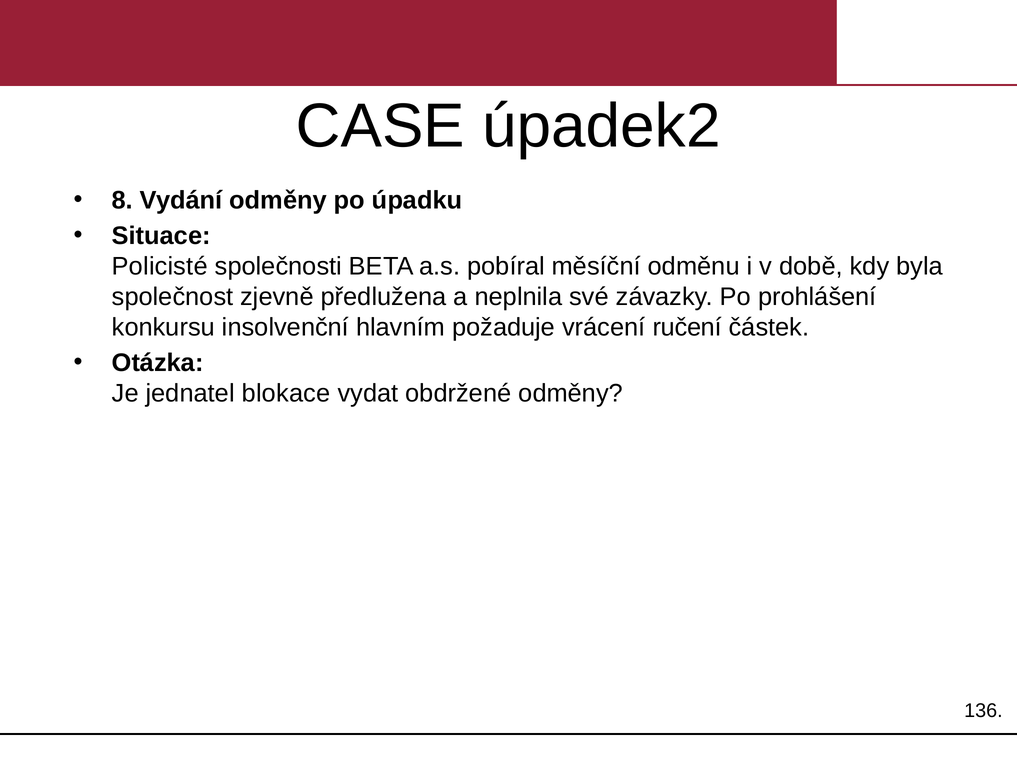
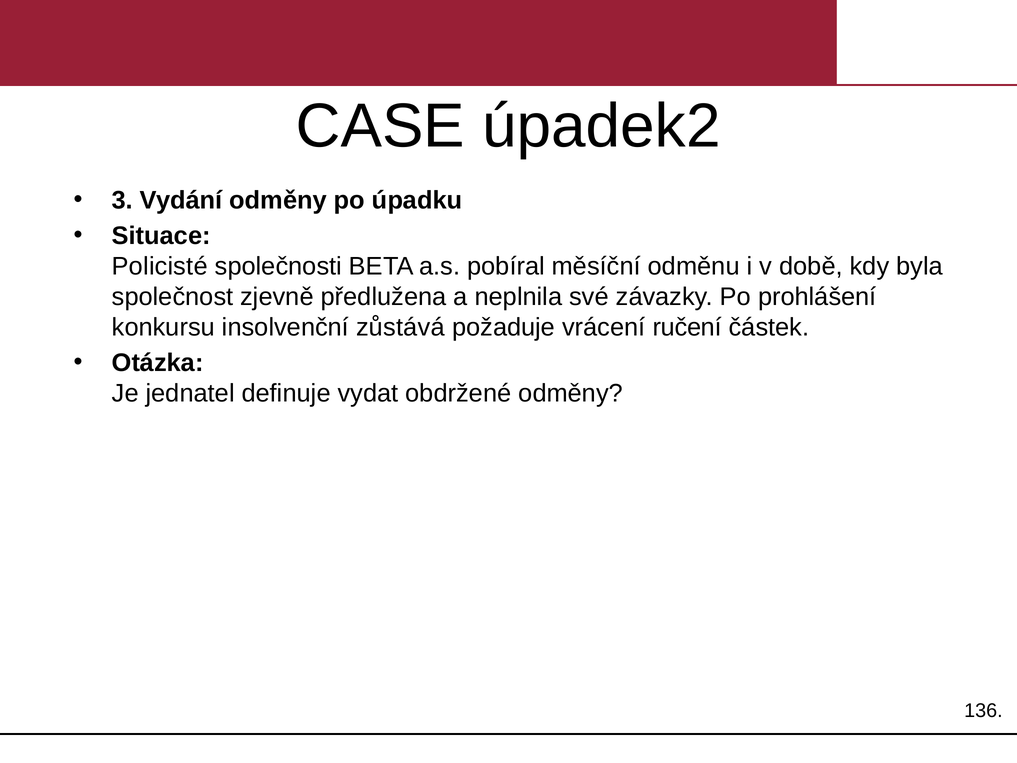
8: 8 -> 3
hlavním: hlavním -> zůstává
blokace: blokace -> definuje
